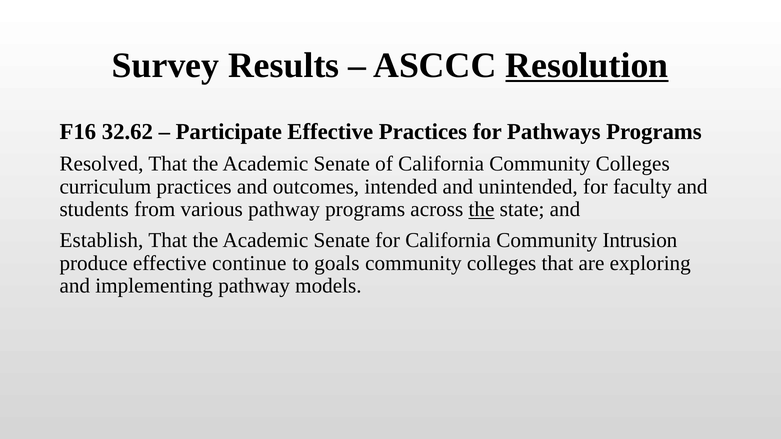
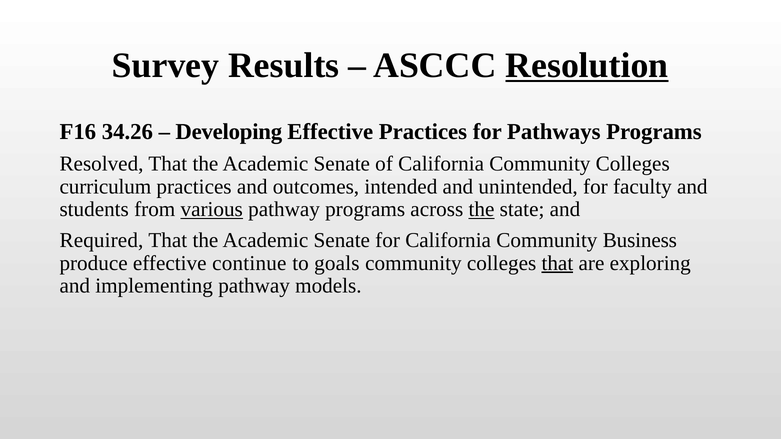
32.62: 32.62 -> 34.26
Participate: Participate -> Developing
various underline: none -> present
Establish: Establish -> Required
Intrusion: Intrusion -> Business
that at (557, 263) underline: none -> present
